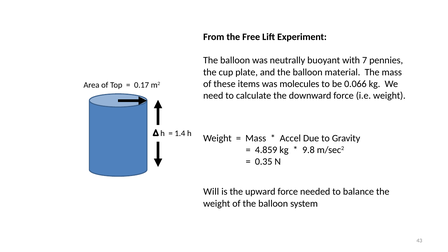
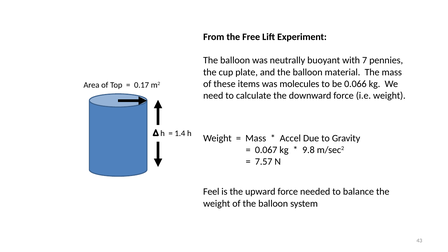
4.859: 4.859 -> 0.067
0.35: 0.35 -> 7.57
Will: Will -> Feel
